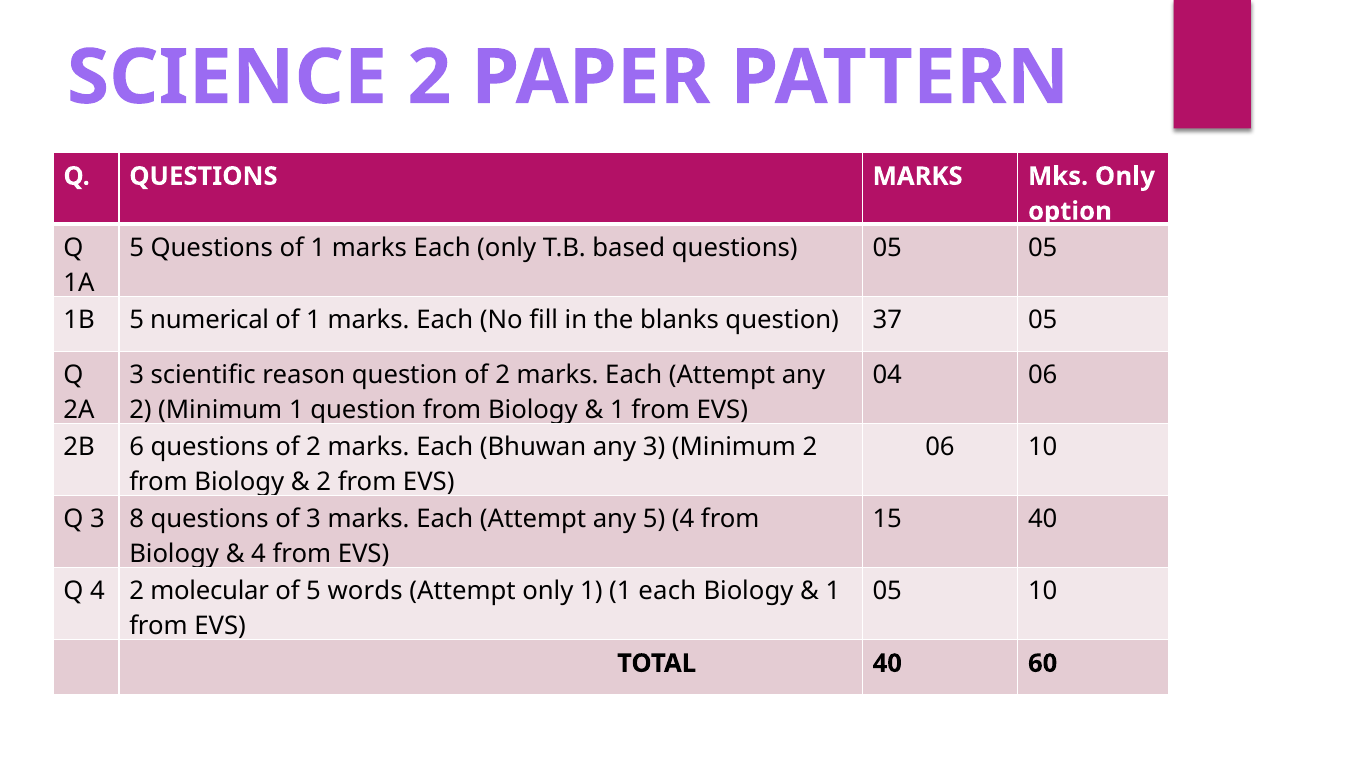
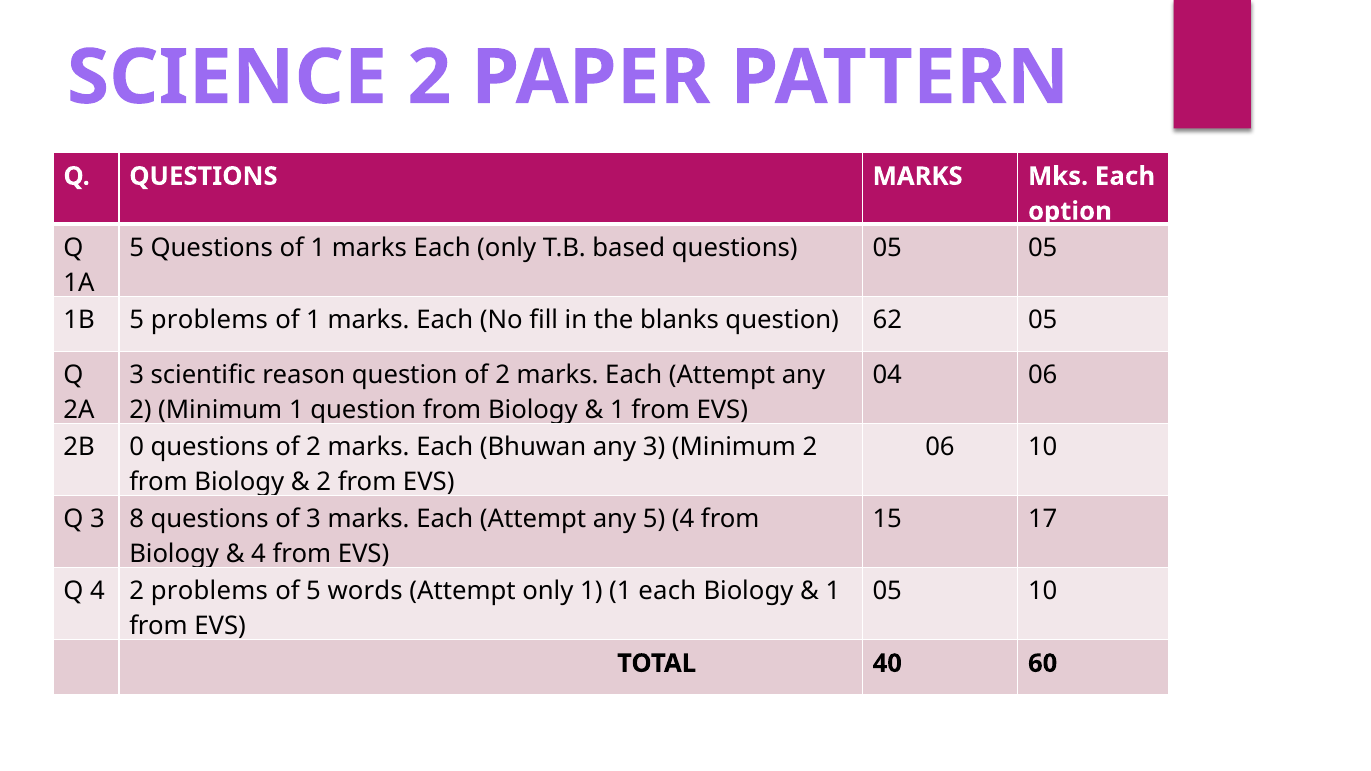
Mks Only: Only -> Each
5 numerical: numerical -> problems
37: 37 -> 62
6: 6 -> 0
15 40: 40 -> 17
2 molecular: molecular -> problems
